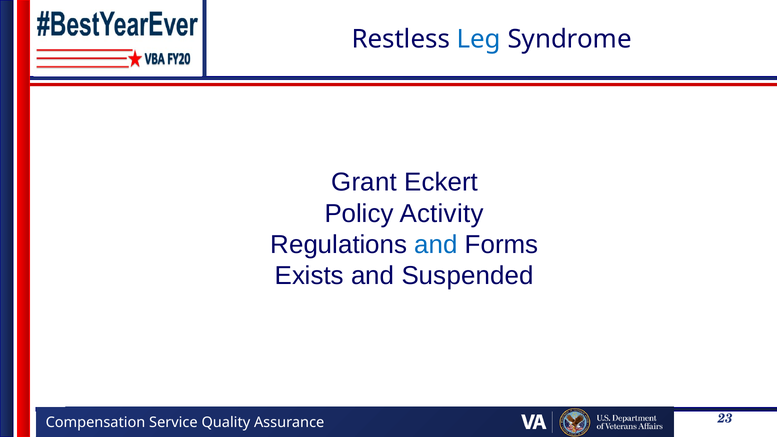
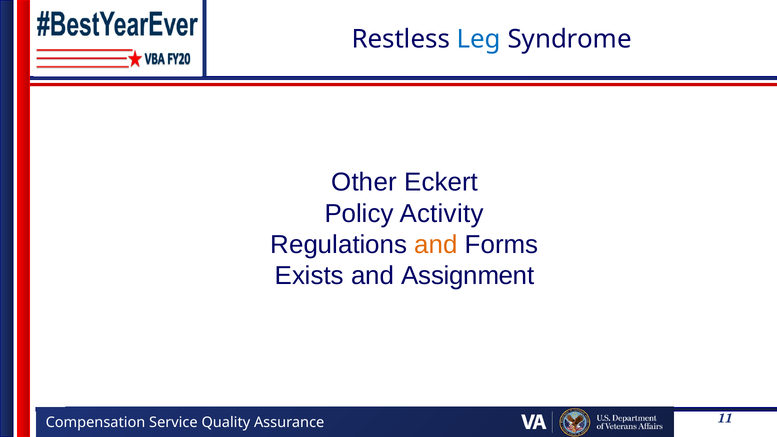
Grant: Grant -> Other
and at (436, 245) colour: blue -> orange
Suspended: Suspended -> Assignment
23: 23 -> 11
